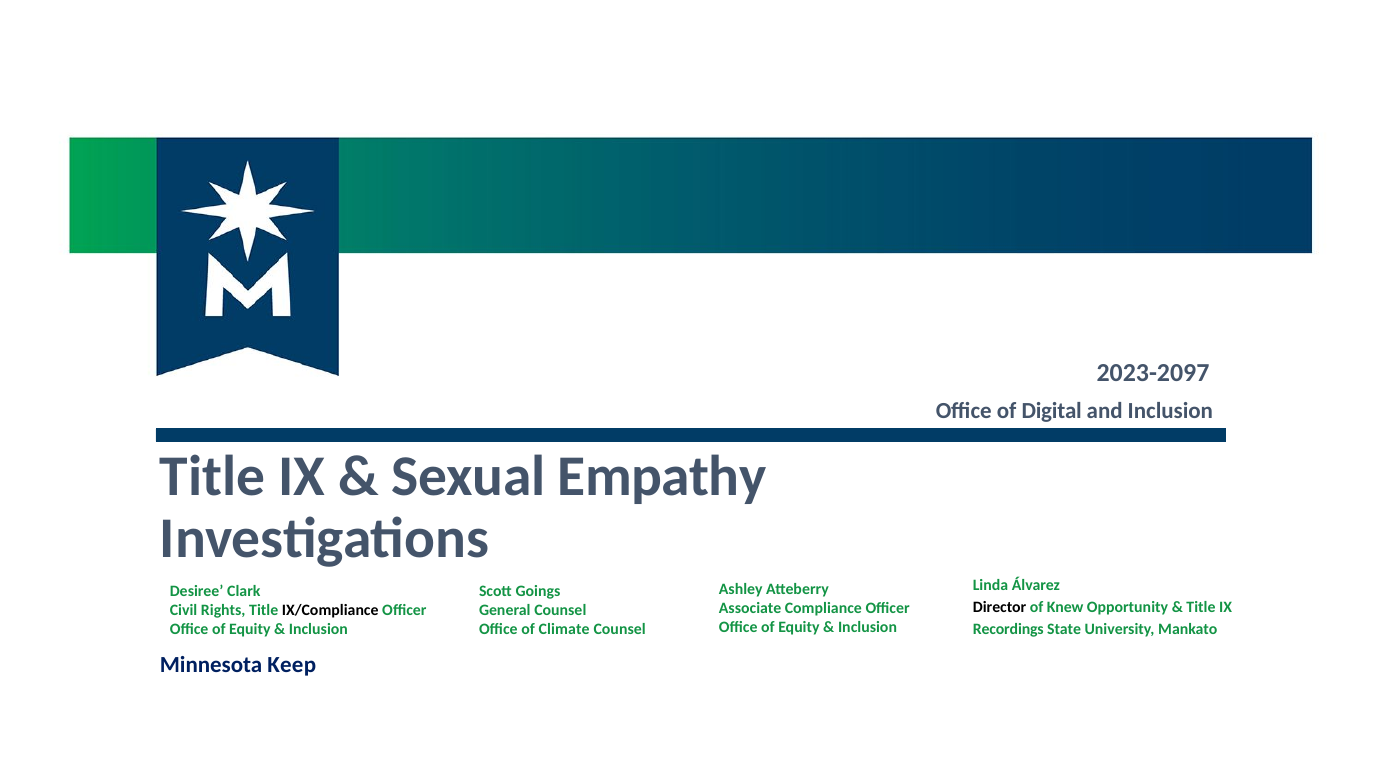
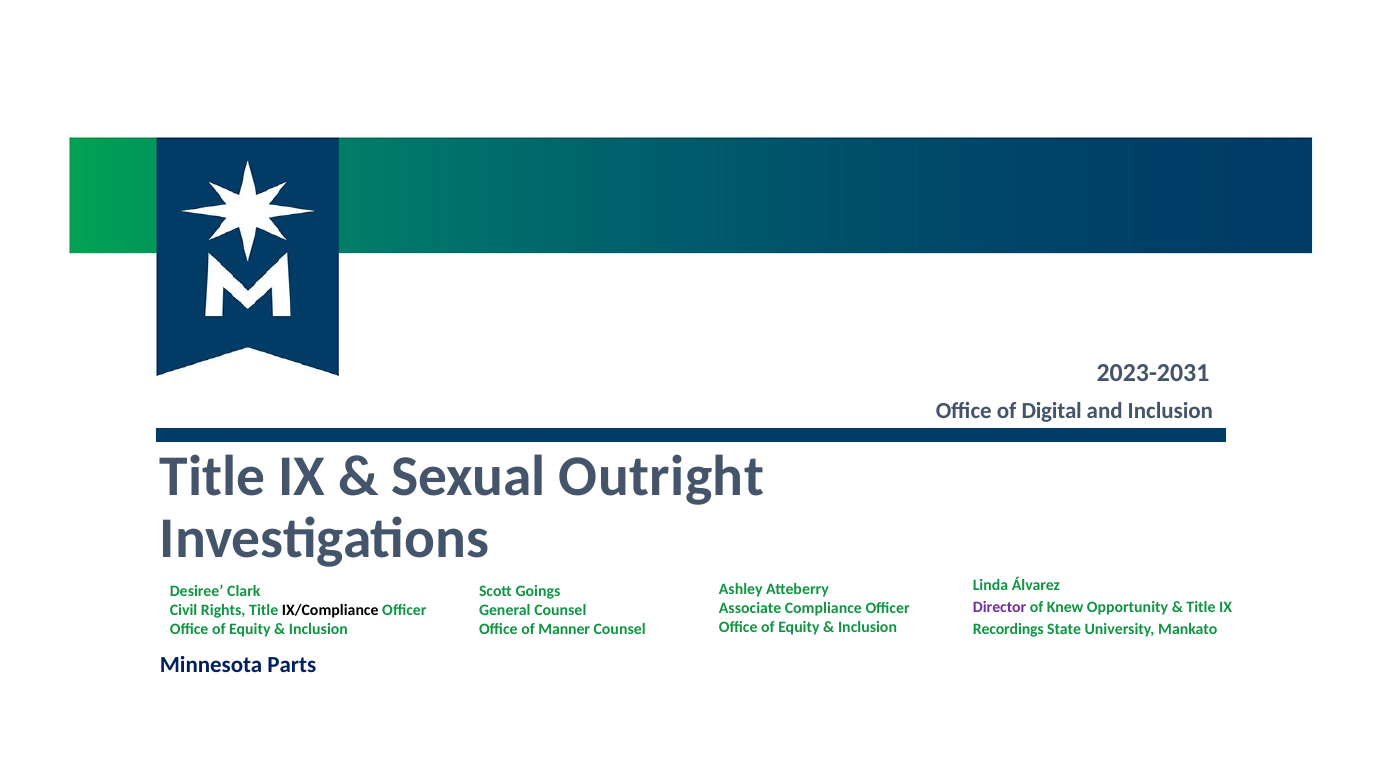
2023-2097: 2023-2097 -> 2023-2031
Empathy: Empathy -> Outright
Director colour: black -> purple
Climate: Climate -> Manner
Keep: Keep -> Parts
